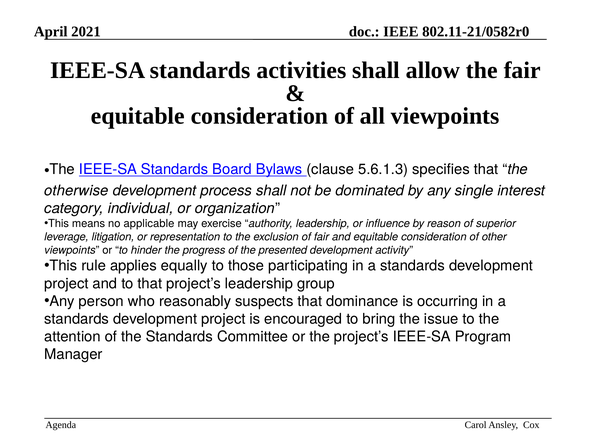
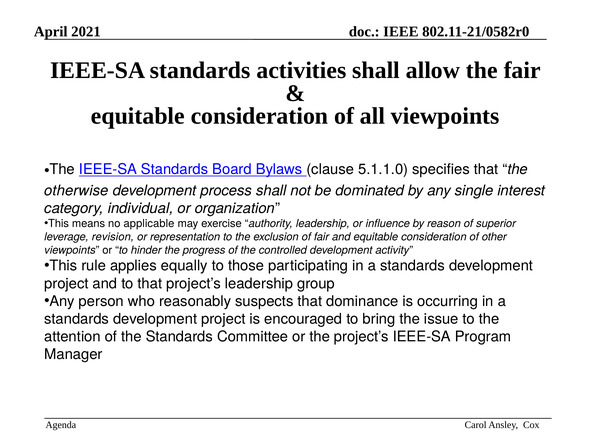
5.6.1.3: 5.6.1.3 -> 5.1.1.0
litigation: litigation -> revision
presented: presented -> controlled
